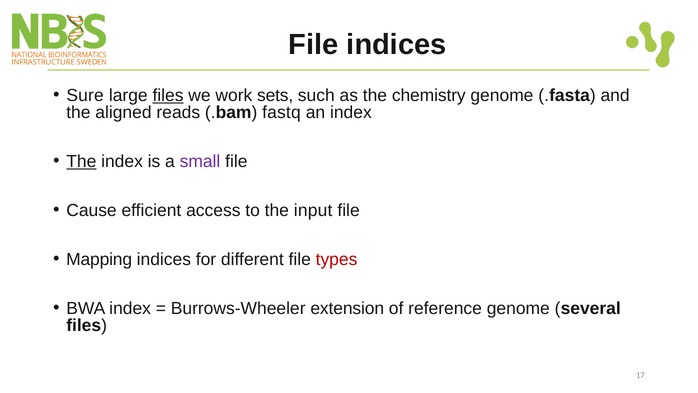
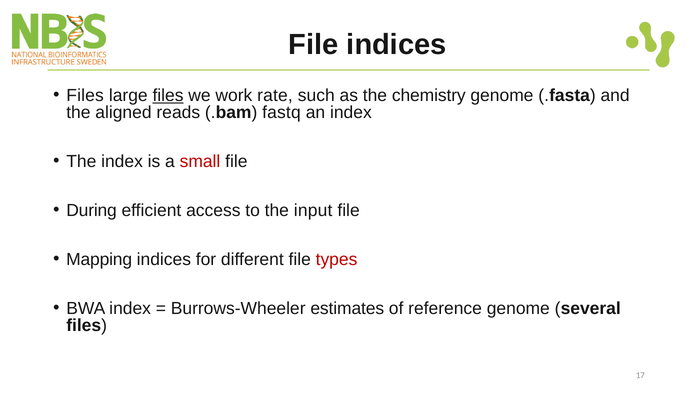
Sure at (85, 96): Sure -> Files
sets: sets -> rate
The at (81, 161) underline: present -> none
small colour: purple -> red
Cause: Cause -> During
extension: extension -> estimates
